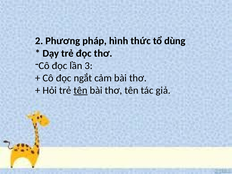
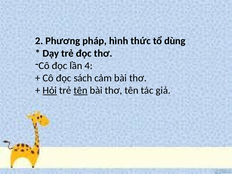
3: 3 -> 4
ngắt: ngắt -> sách
Hỏi underline: none -> present
